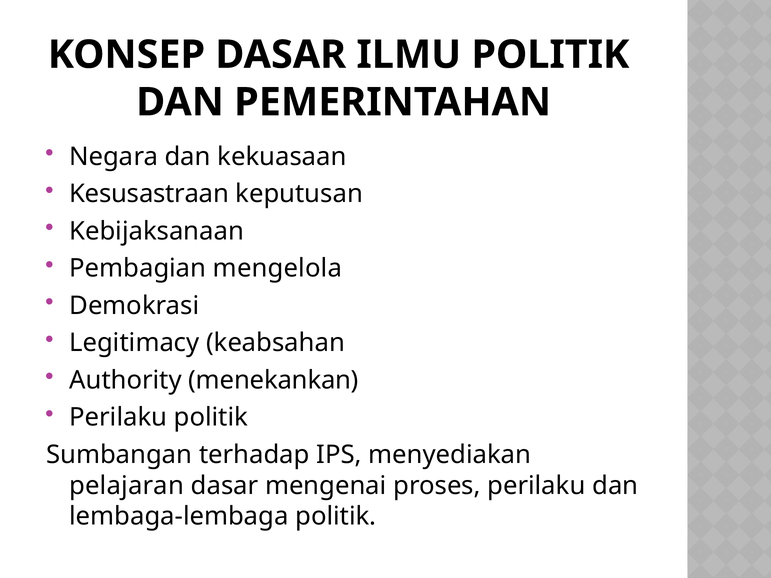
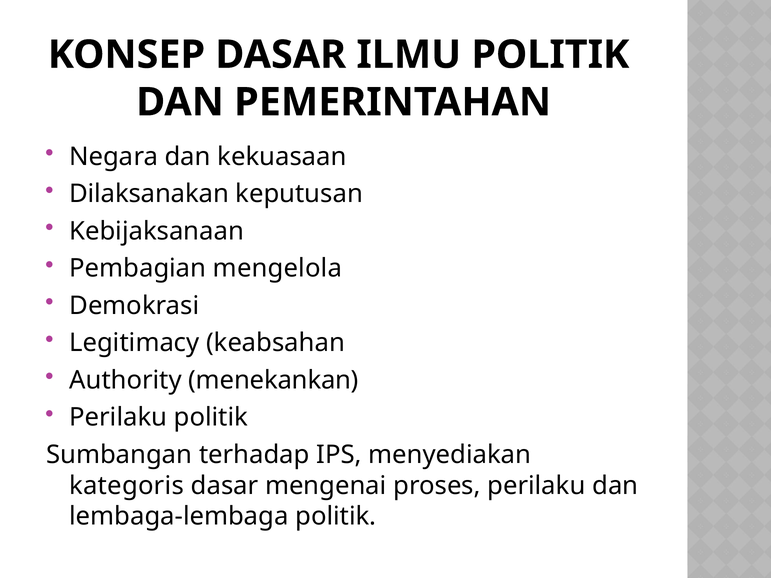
Kesusastraan: Kesusastraan -> Dilaksanakan
pelajaran: pelajaran -> kategoris
